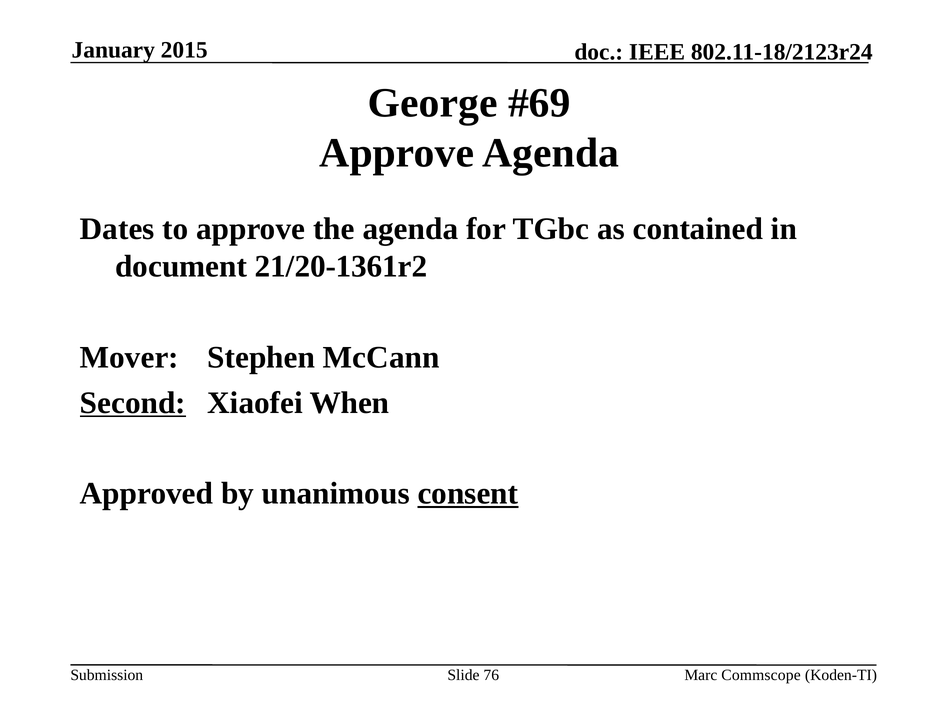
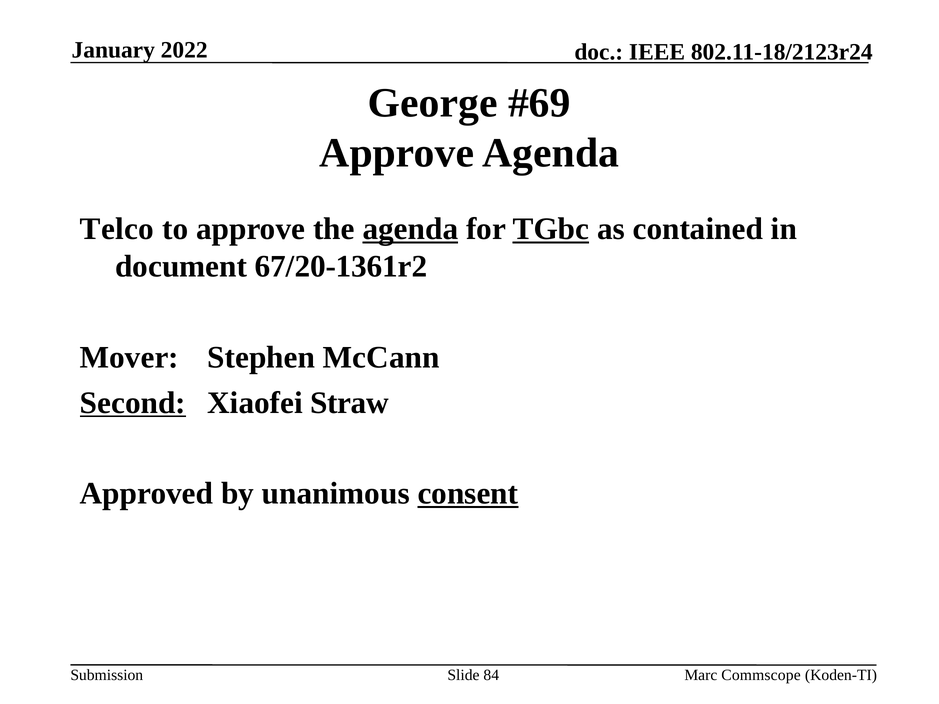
2015: 2015 -> 2022
Dates: Dates -> Telco
agenda at (410, 229) underline: none -> present
TGbc underline: none -> present
21/20-1361r2: 21/20-1361r2 -> 67/20-1361r2
When: When -> Straw
76: 76 -> 84
